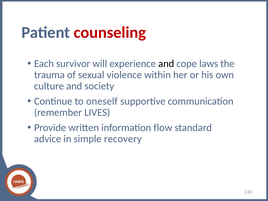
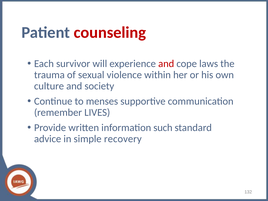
and at (166, 64) colour: black -> red
oneself: oneself -> menses
flow: flow -> such
